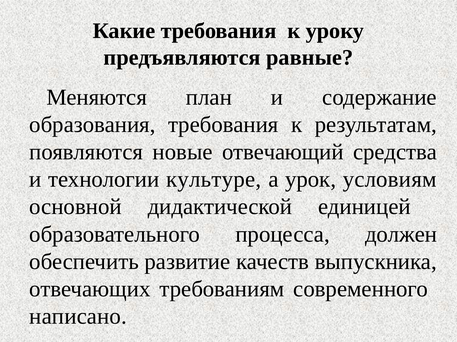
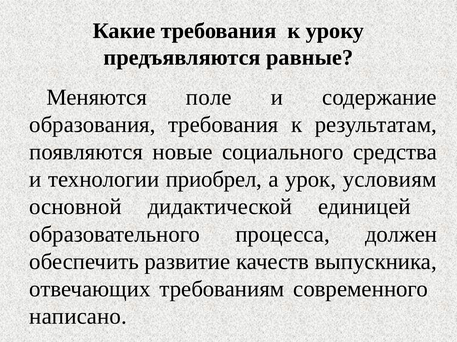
план: план -> поле
отвечающий: отвечающий -> социального
культуре: культуре -> приобрел
